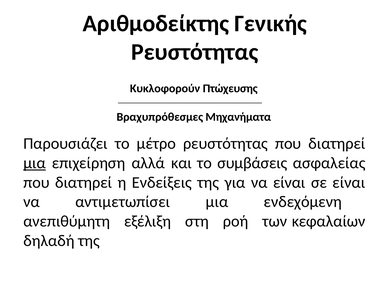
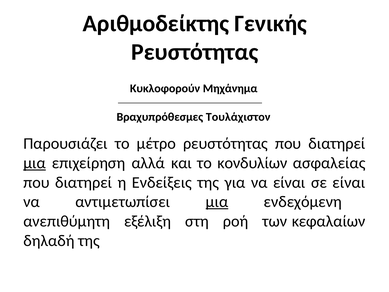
Πτώχευσης: Πτώχευσης -> Μηχάνημα
Μηχανήματα: Μηχανήματα -> Τουλάχιστον
συμβάσεις: συμβάσεις -> κονδυλίων
μια at (217, 202) underline: none -> present
